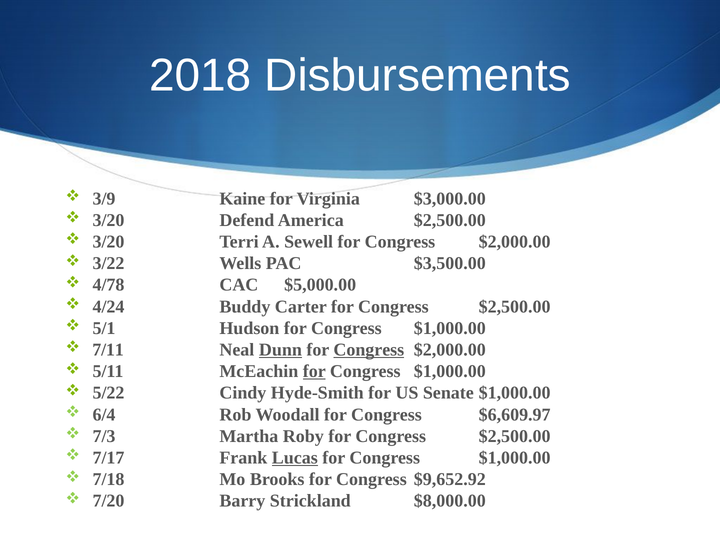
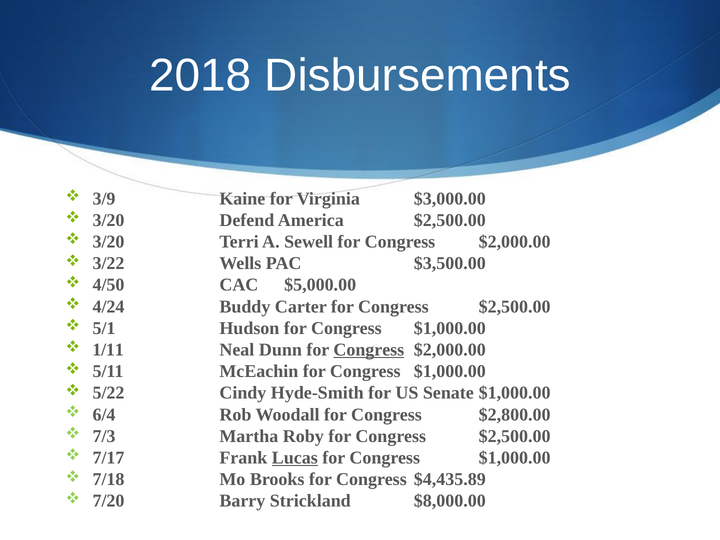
4/78: 4/78 -> 4/50
7/11: 7/11 -> 1/11
Dunn underline: present -> none
for at (314, 371) underline: present -> none
$6,609.97: $6,609.97 -> $2,800.00
$9,652.92: $9,652.92 -> $4,435.89
